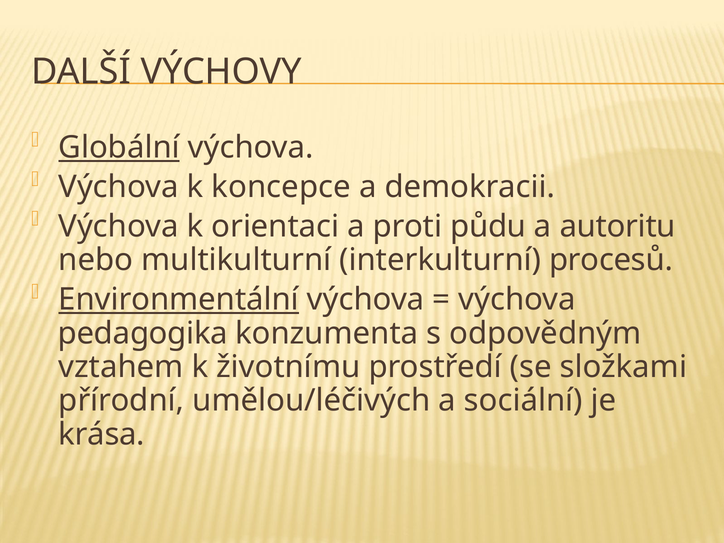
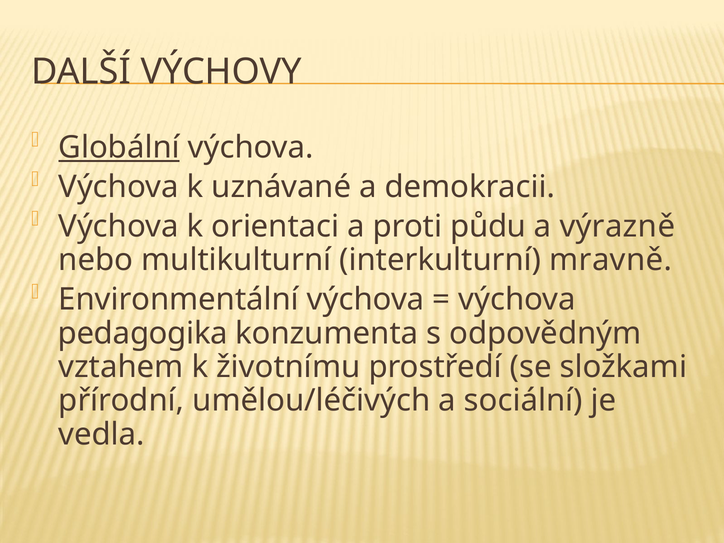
koncepce: koncepce -> uznávané
autoritu: autoritu -> výrazně
procesů: procesů -> mravně
Environmentální underline: present -> none
krása: krása -> vedla
